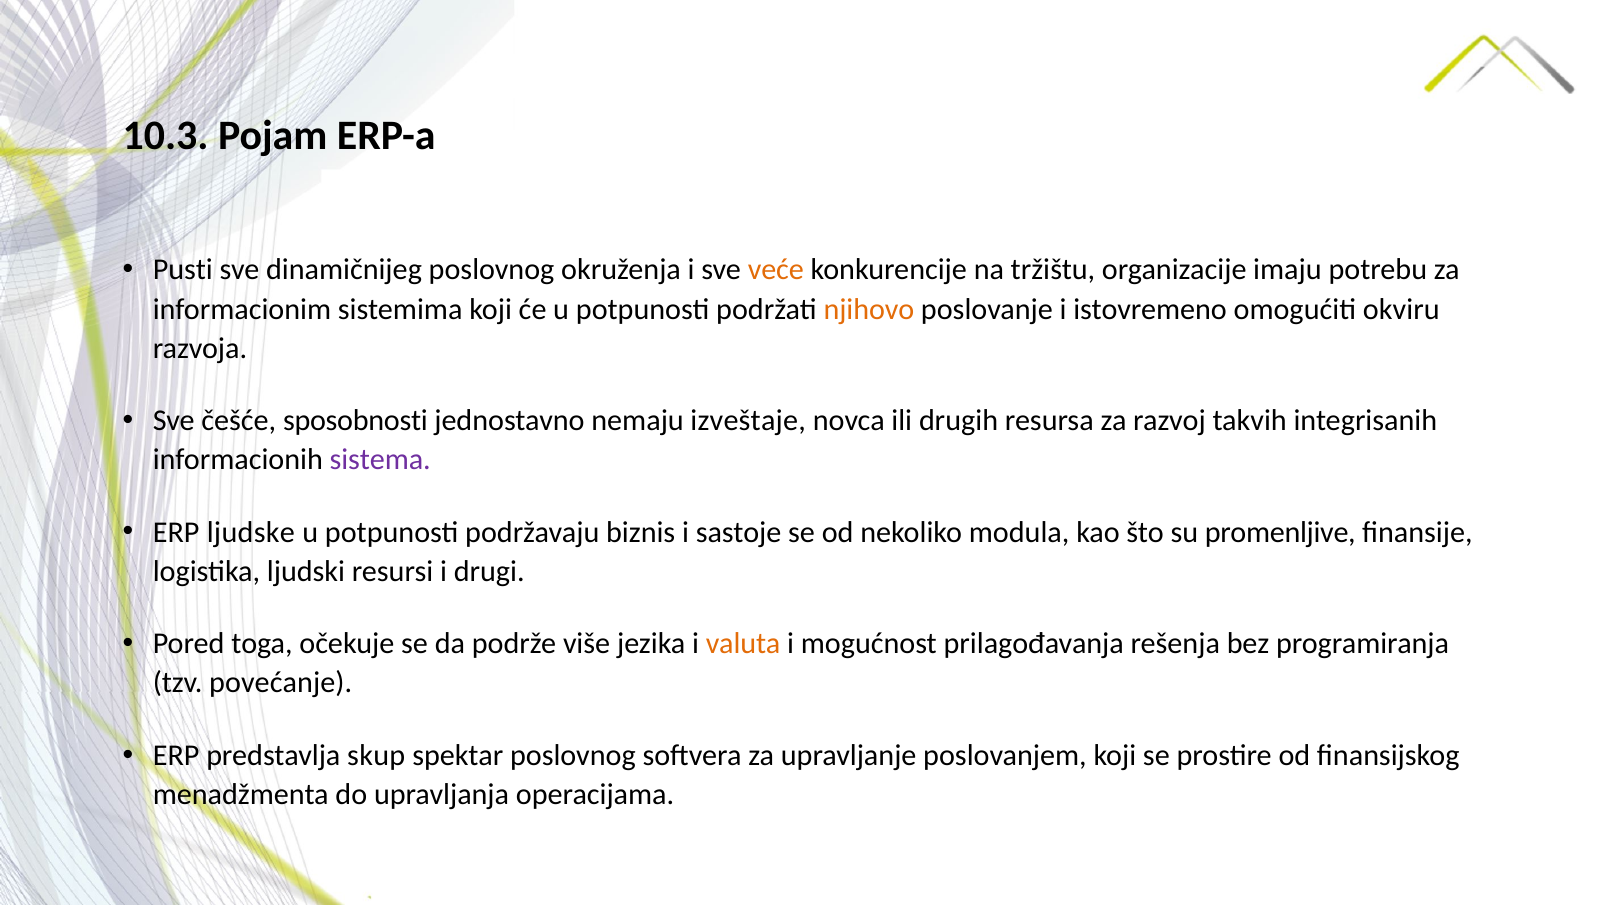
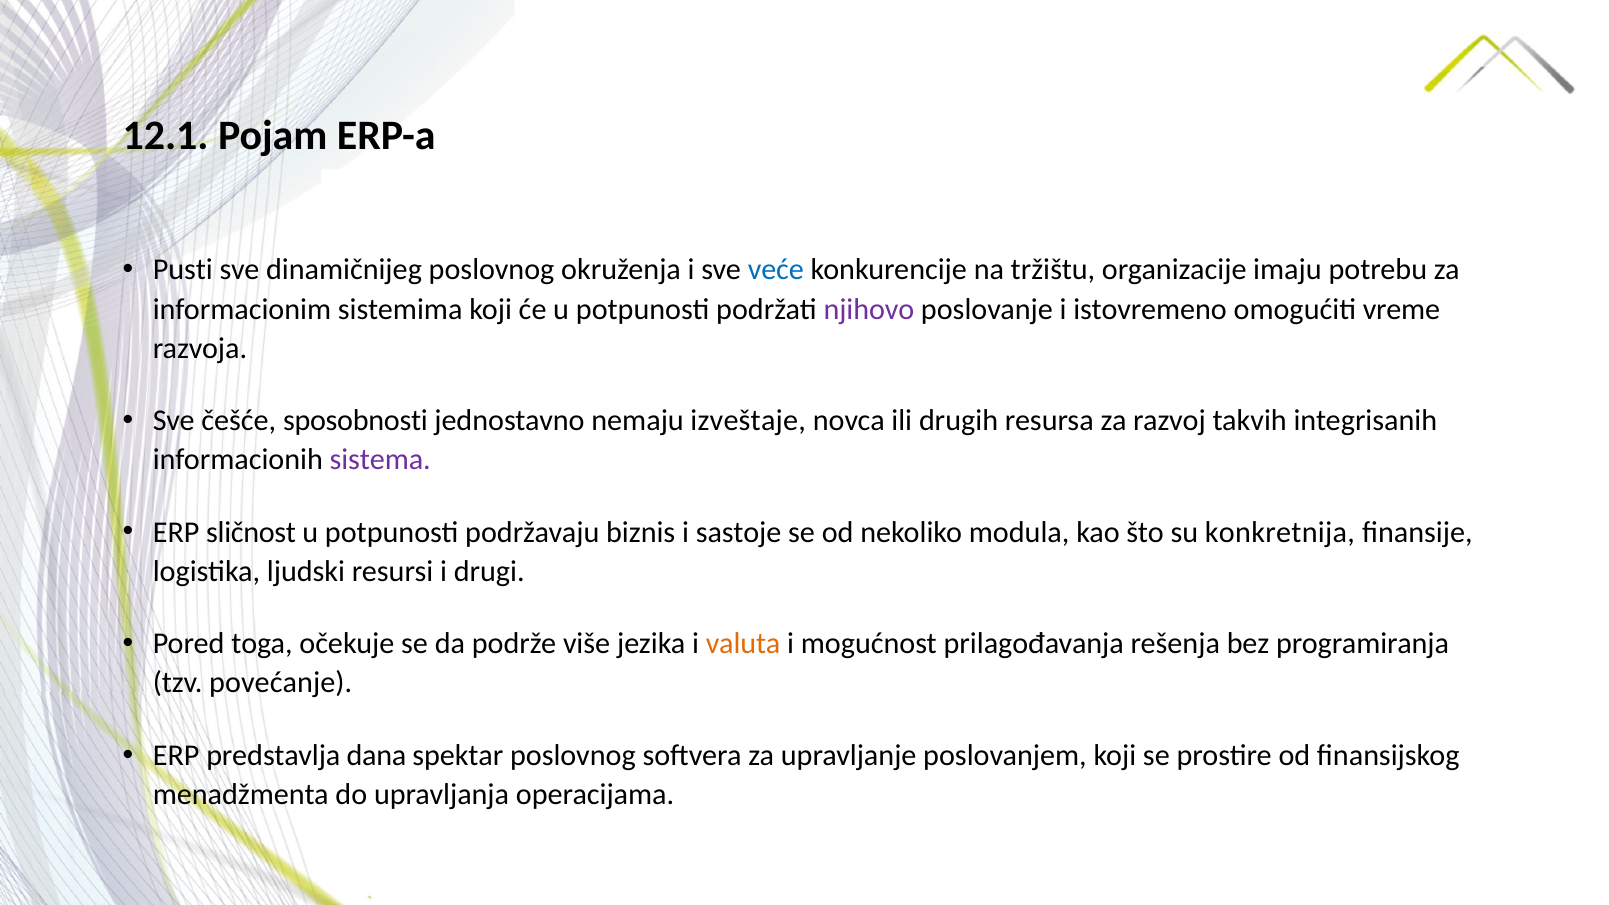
10.3: 10.3 -> 12.1
veće colour: orange -> blue
njihovo colour: orange -> purple
okviru: okviru -> vreme
ljudske: ljudske -> sličnost
promenljive: promenljive -> konkretnija
skup: skup -> dana
